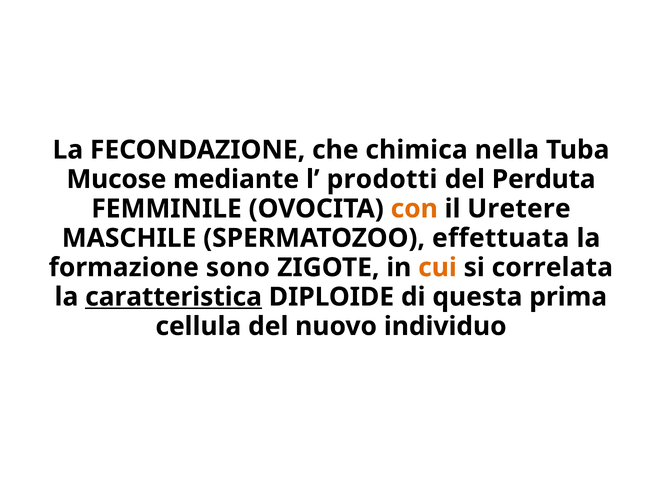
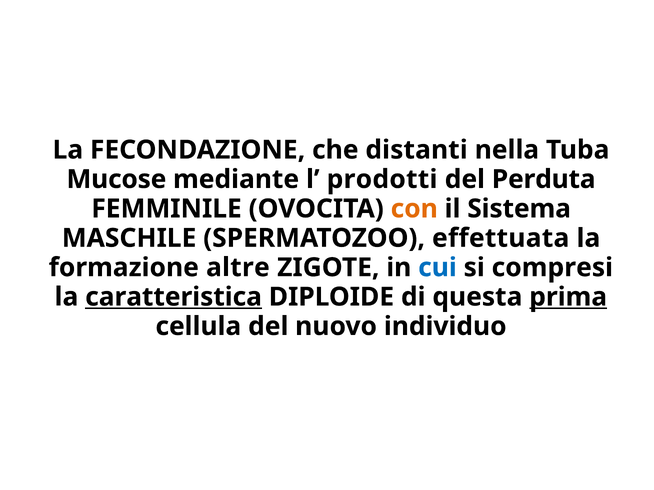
chimica: chimica -> distanti
Uretere: Uretere -> Sistema
sono: sono -> altre
cui colour: orange -> blue
correlata: correlata -> compresi
prima underline: none -> present
